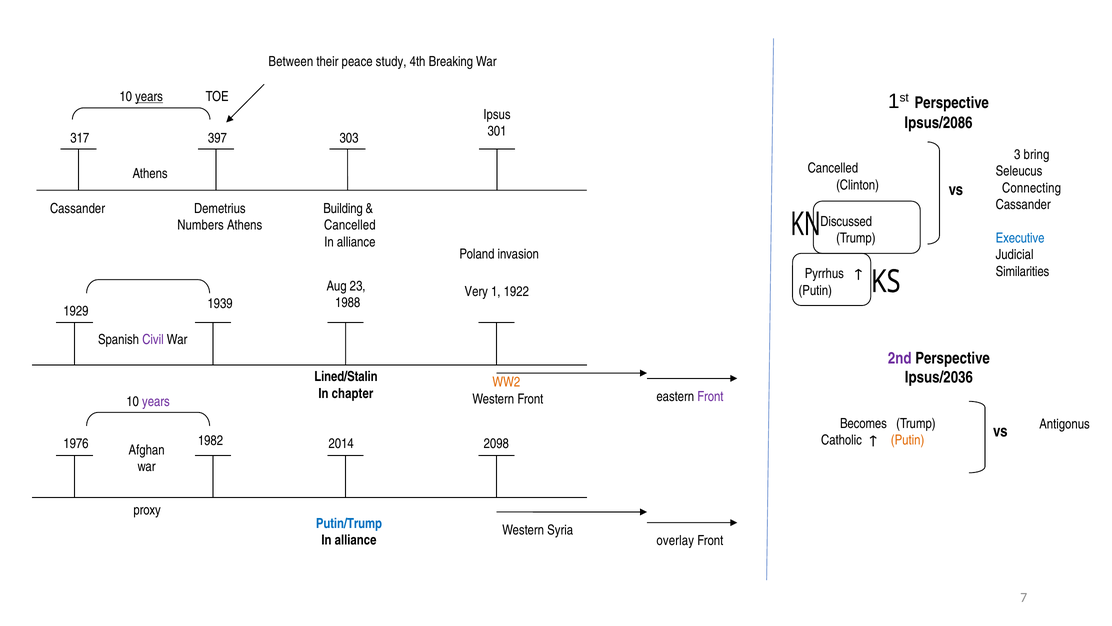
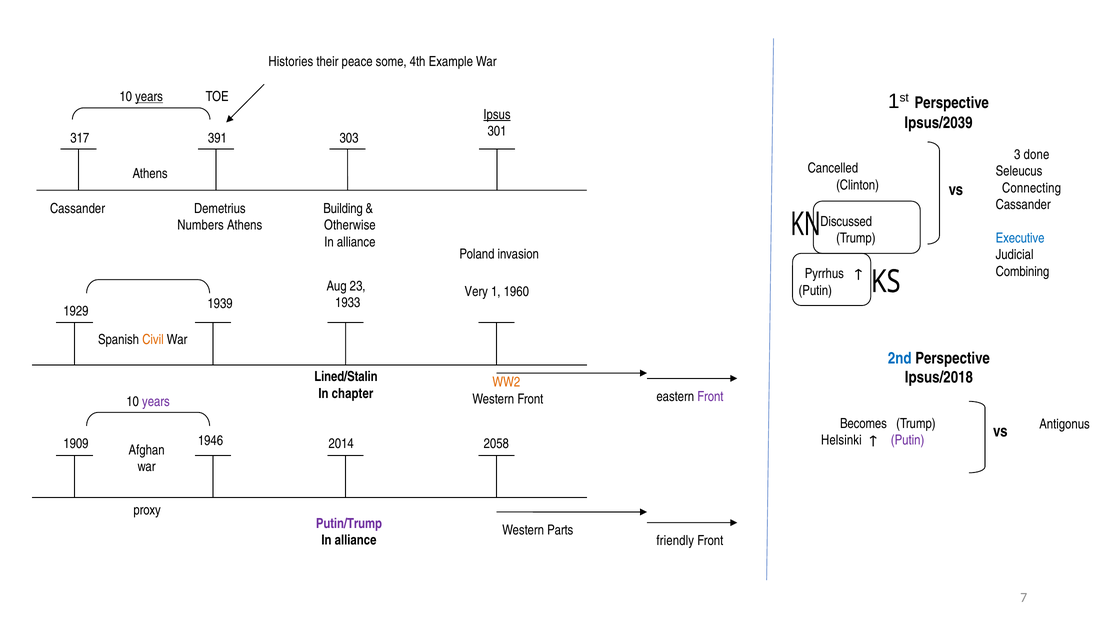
Between: Between -> Histories
study: study -> some
Breaking: Breaking -> Example
Ipsus underline: none -> present
Ipsus/2086: Ipsus/2086 -> Ipsus/2039
397: 397 -> 391
bring: bring -> done
Cancelled at (350, 225): Cancelled -> Otherwise
Similarities: Similarities -> Combining
1922: 1922 -> 1960
1988: 1988 -> 1933
Civil colour: purple -> orange
2nd colour: purple -> blue
Ipsus/2036: Ipsus/2036 -> Ipsus/2018
Catholic: Catholic -> Helsinki
Putin at (908, 440) colour: orange -> purple
1982: 1982 -> 1946
1976: 1976 -> 1909
2098: 2098 -> 2058
Putin/Trump colour: blue -> purple
Syria: Syria -> Parts
overlay: overlay -> friendly
